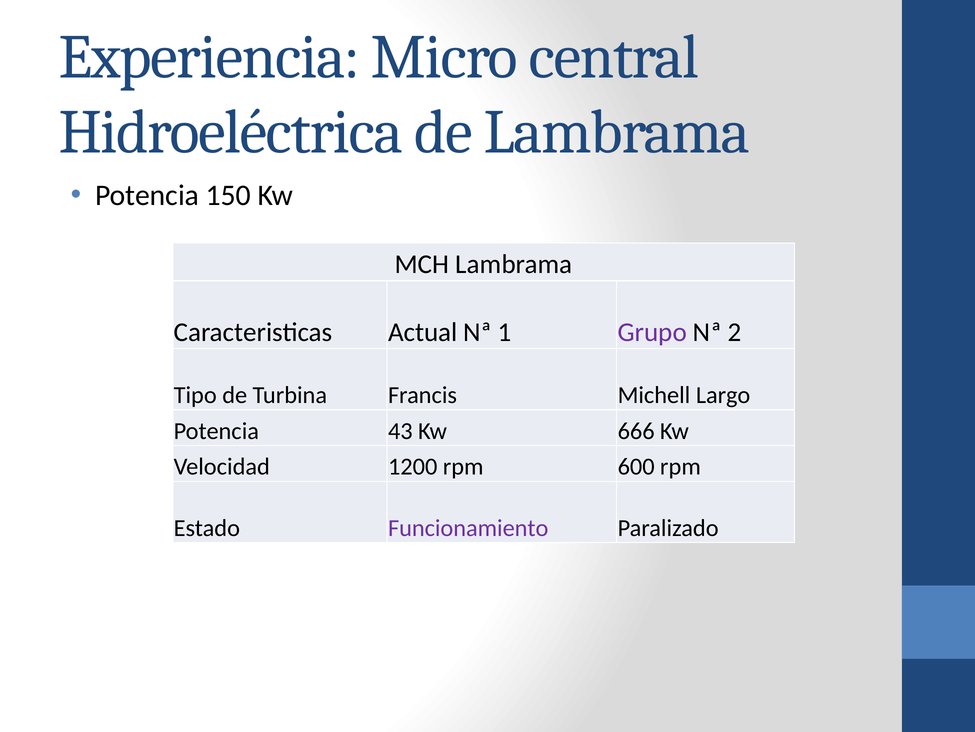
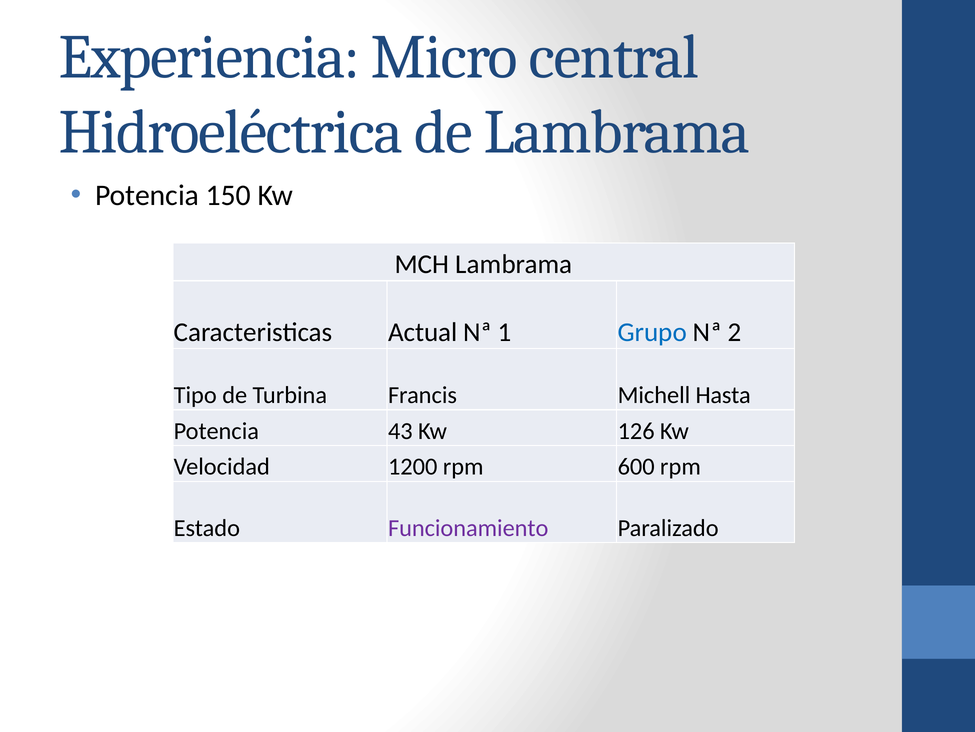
Grupo colour: purple -> blue
Largo: Largo -> Hasta
666: 666 -> 126
